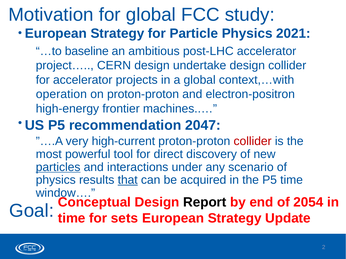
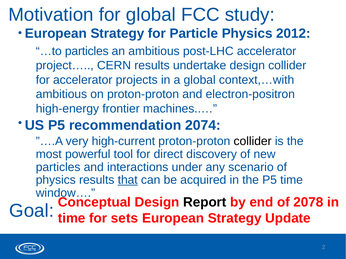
2021: 2021 -> 2012
…to baseline: baseline -> particles
CERN design: design -> results
operation at (61, 94): operation -> ambitious
2047: 2047 -> 2074
collider at (253, 141) colour: red -> black
particles at (58, 167) underline: present -> none
2054: 2054 -> 2078
